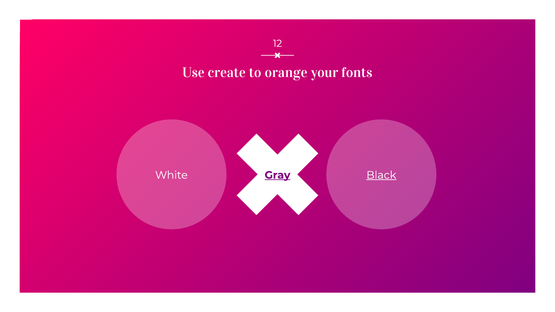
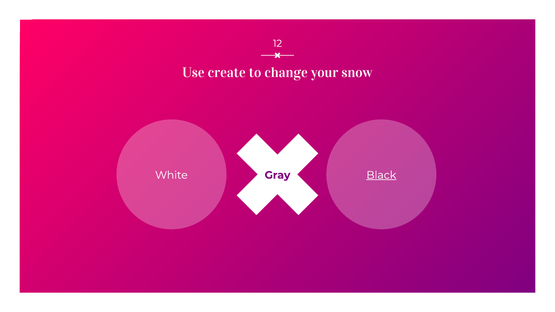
orange: orange -> change
fonts: fonts -> snow
Gray underline: present -> none
